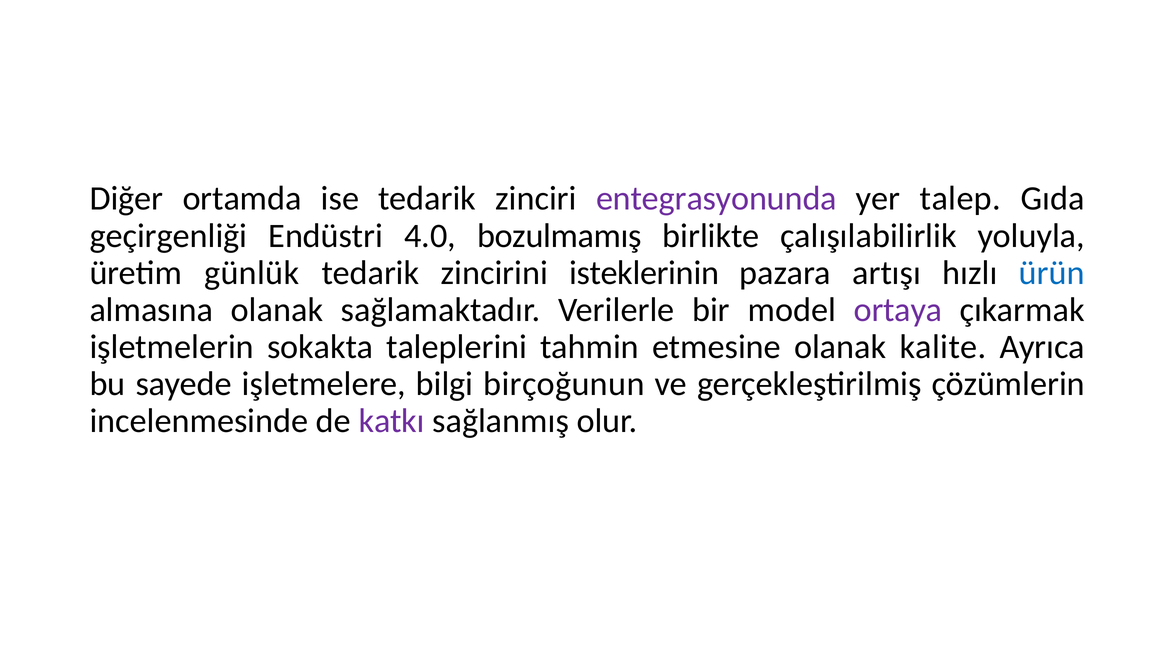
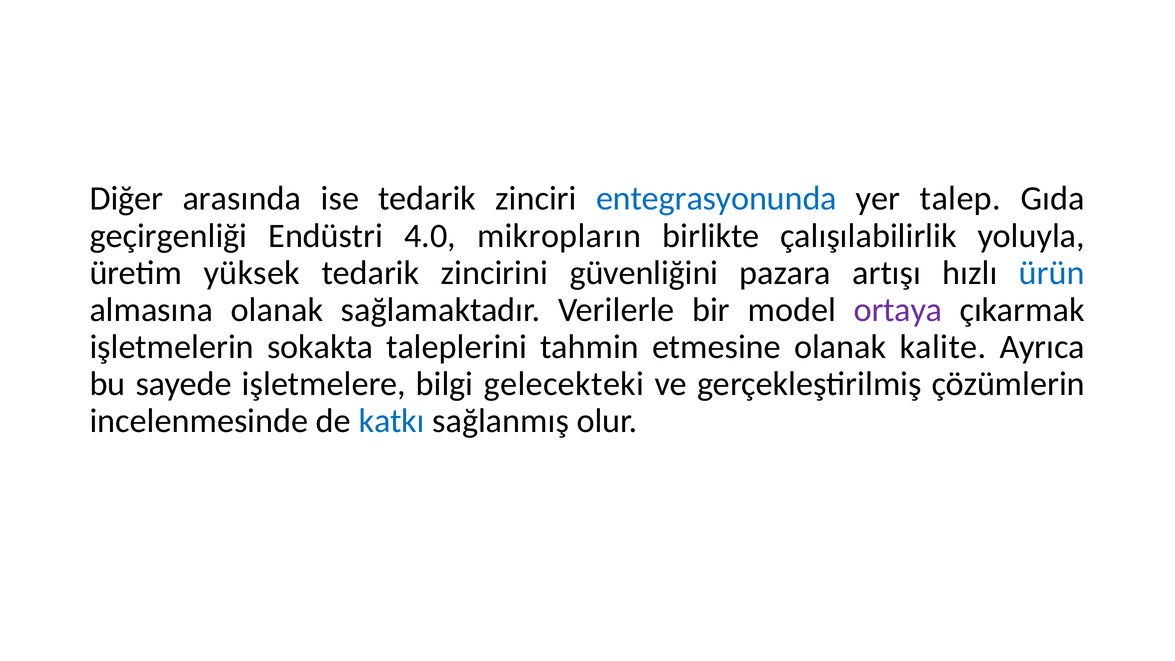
ortamda: ortamda -> arasında
entegrasyonunda colour: purple -> blue
bozulmamış: bozulmamış -> mikropların
günlük: günlük -> yüksek
isteklerinin: isteklerinin -> güvenliğini
birçoğunun: birçoğunun -> gelecekteki
katkı colour: purple -> blue
